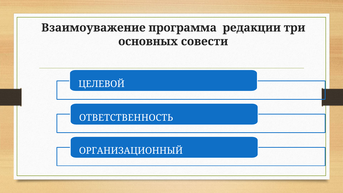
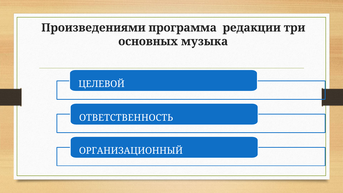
Взаимоуважение: Взаимоуважение -> Произведениями
совести: совести -> музыка
